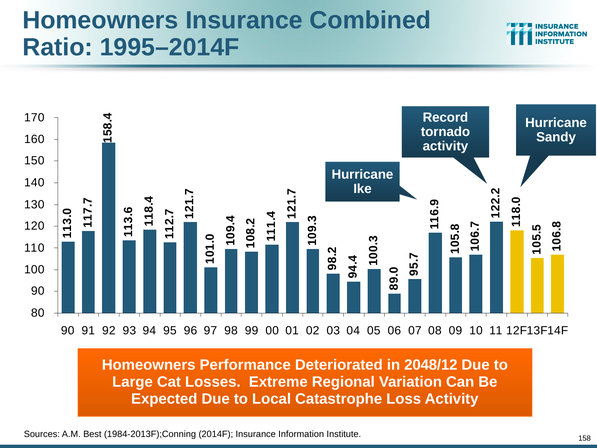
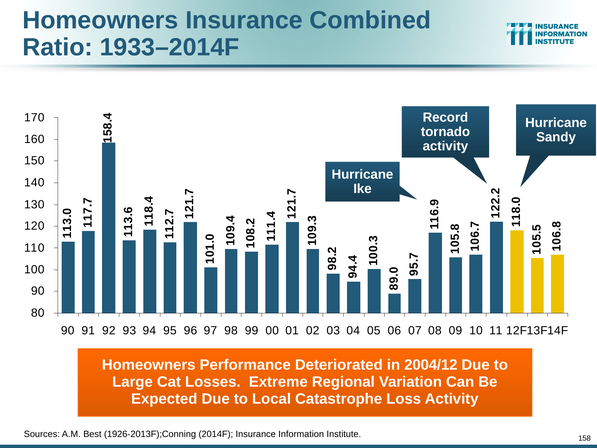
1995–2014F: 1995–2014F -> 1933–2014F
2048/12: 2048/12 -> 2004/12
1984-2013F);Conning: 1984-2013F);Conning -> 1926-2013F);Conning
